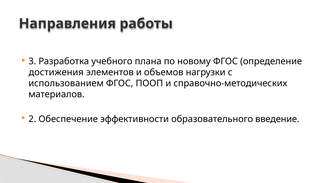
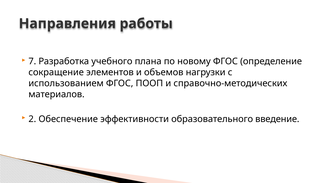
3: 3 -> 7
достижения: достижения -> сокращение
